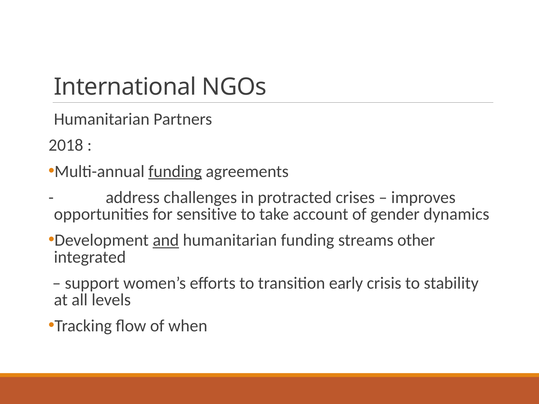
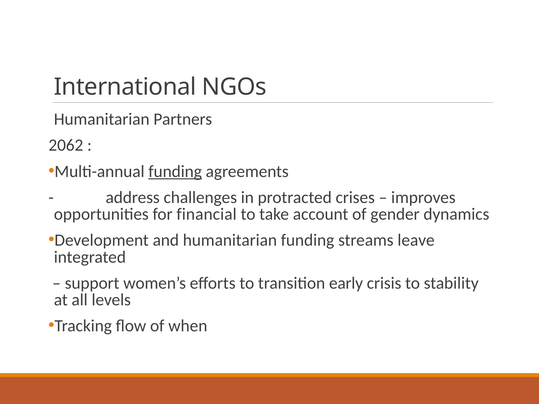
2018: 2018 -> 2062
sensitive: sensitive -> financial
and underline: present -> none
other: other -> leave
